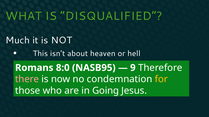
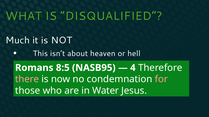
8:0: 8:0 -> 8:5
9: 9 -> 4
for colour: yellow -> pink
Going: Going -> Water
